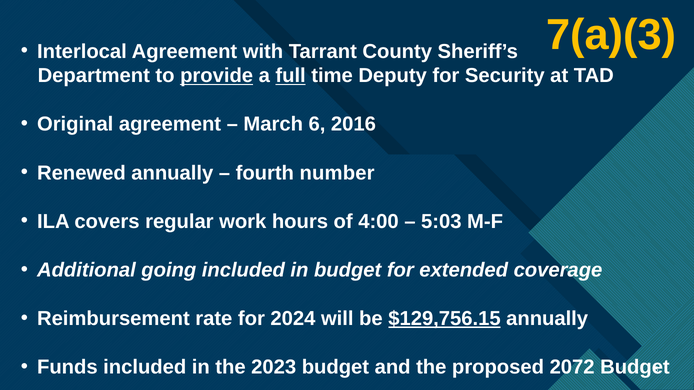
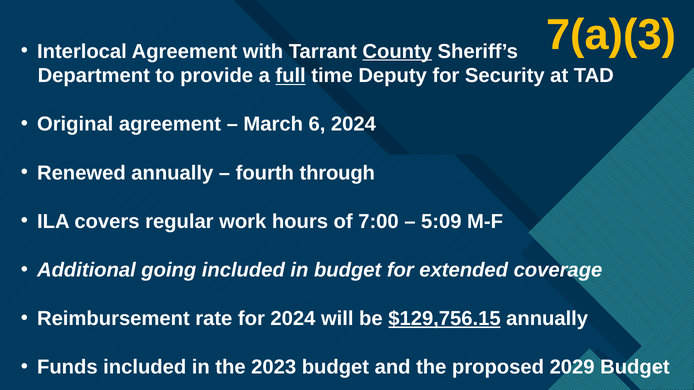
County underline: none -> present
provide underline: present -> none
6 2016: 2016 -> 2024
number: number -> through
4:00: 4:00 -> 7:00
5:03: 5:03 -> 5:09
2072: 2072 -> 2029
